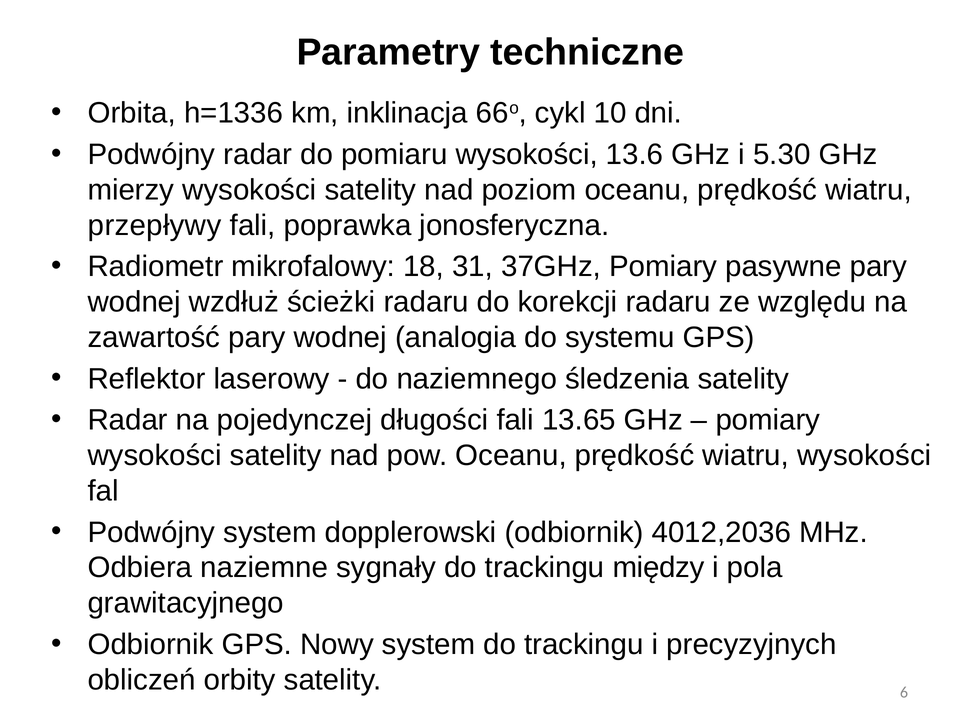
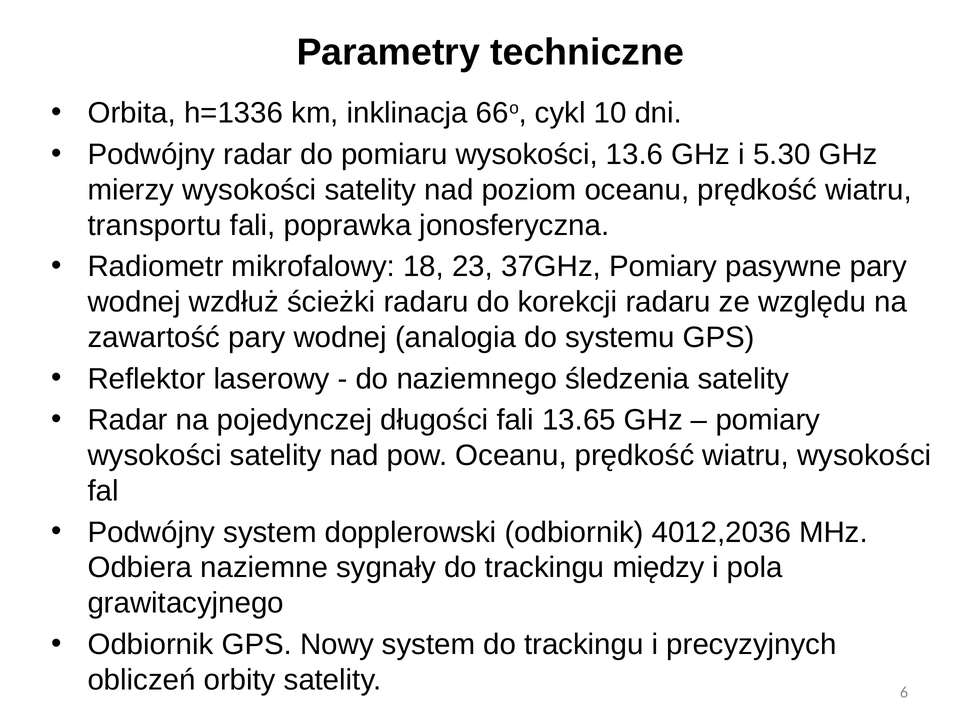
przepływy: przepływy -> transportu
31: 31 -> 23
